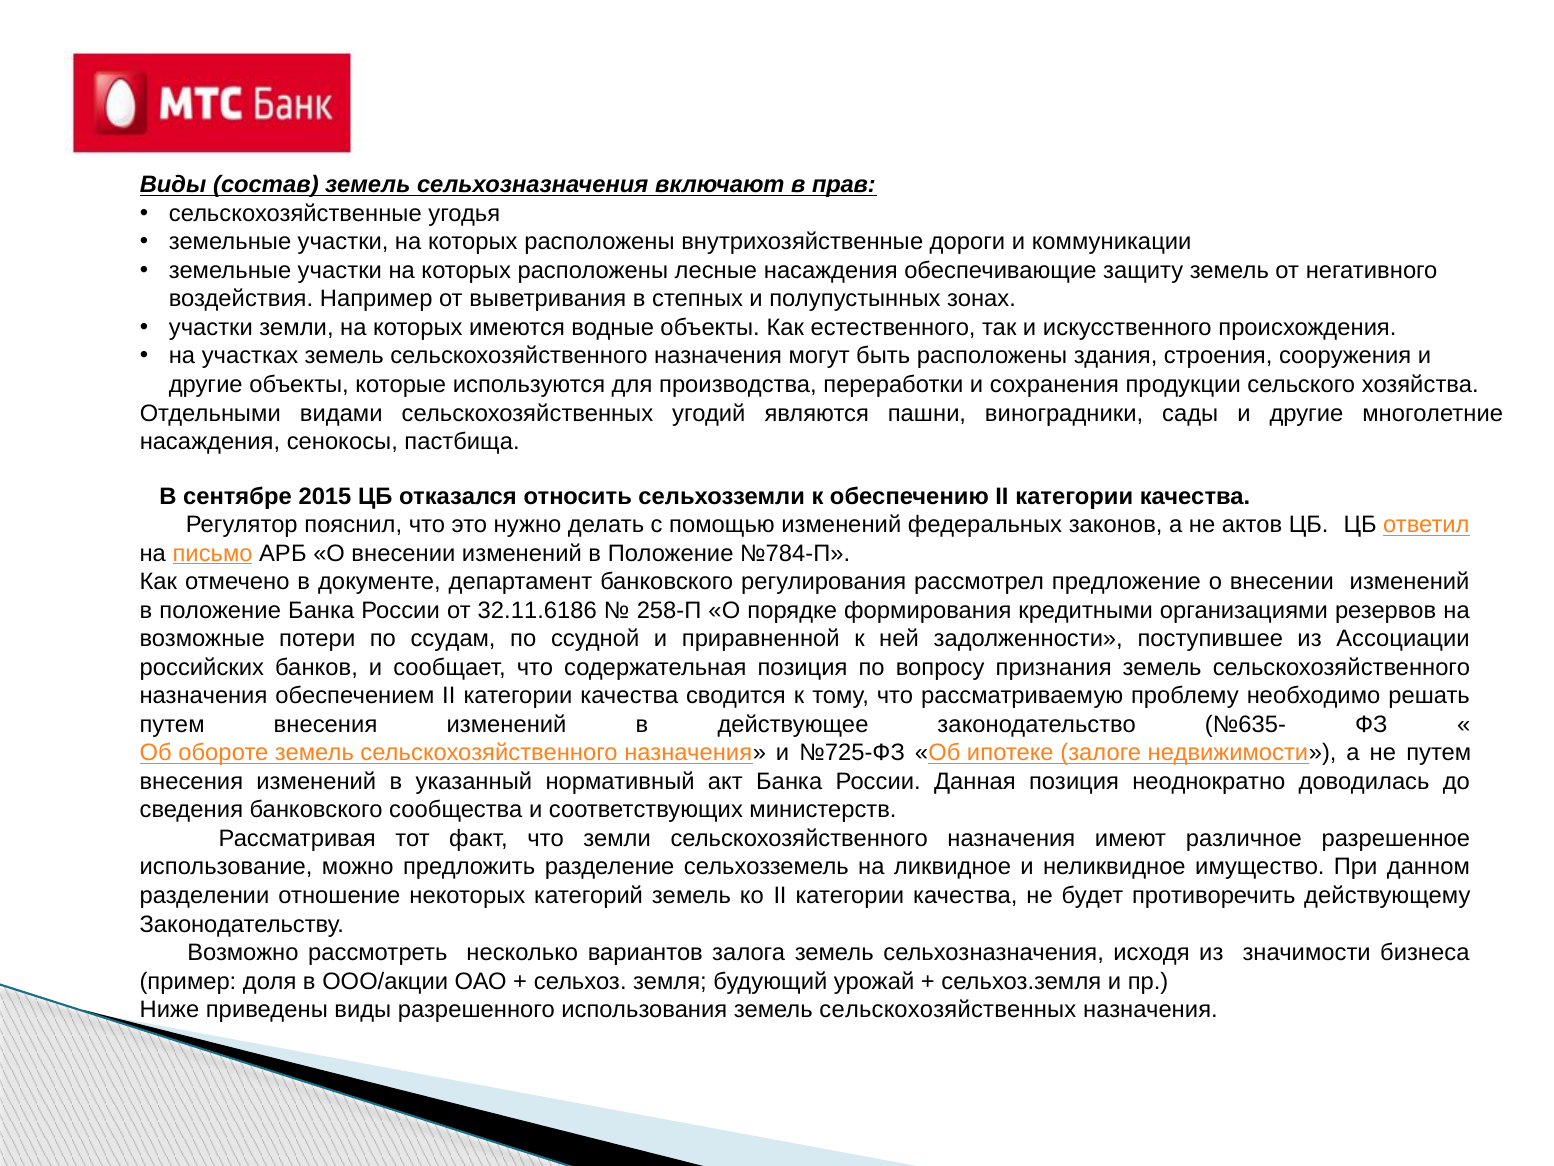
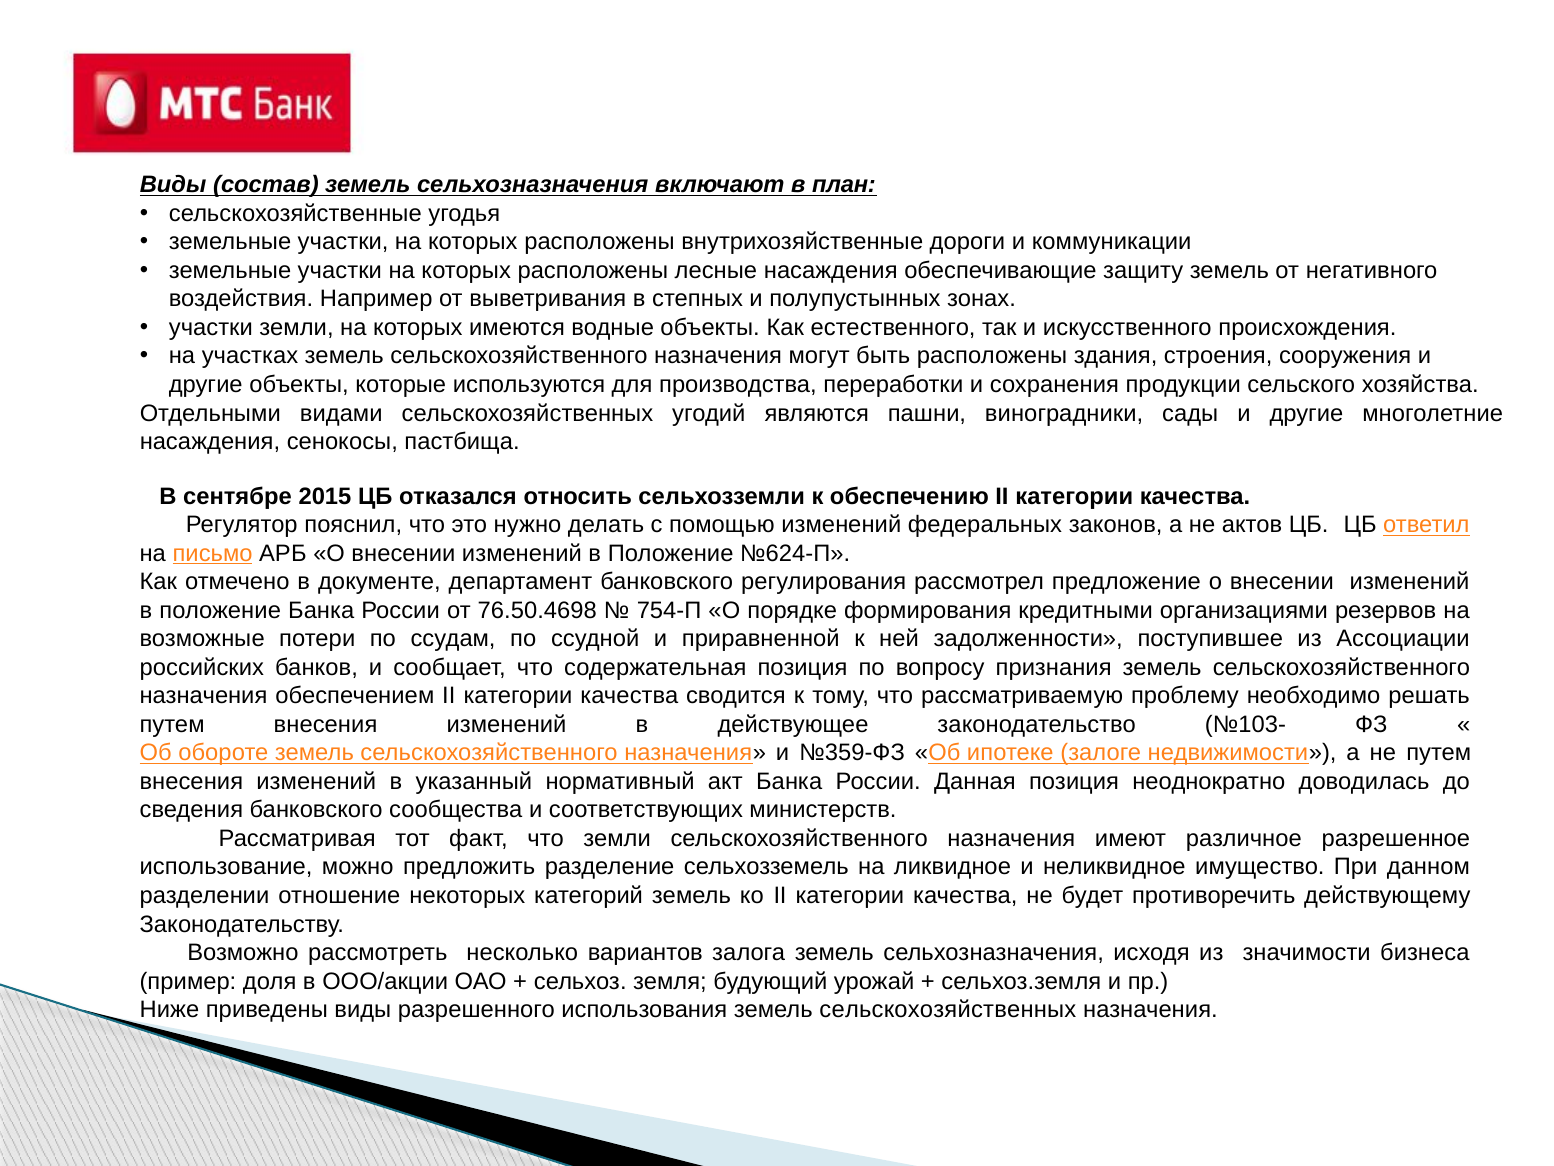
прав: прав -> план
№784-П: №784-П -> №624-П
32.11.6186: 32.11.6186 -> 76.50.4698
258-П: 258-П -> 754-П
№635-: №635- -> №103-
№725-ФЗ: №725-ФЗ -> №359-ФЗ
